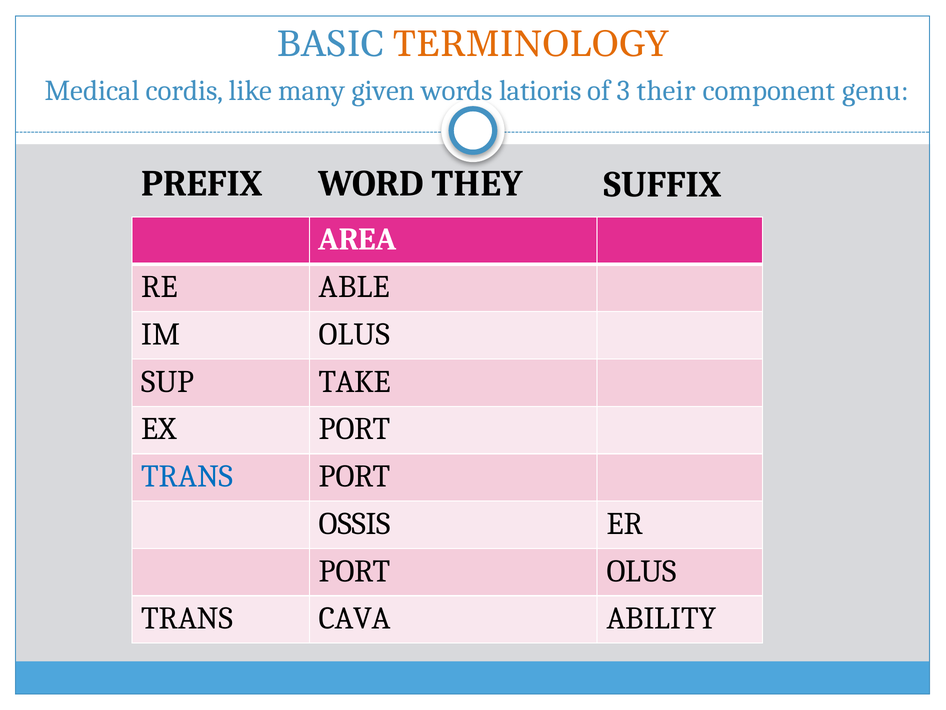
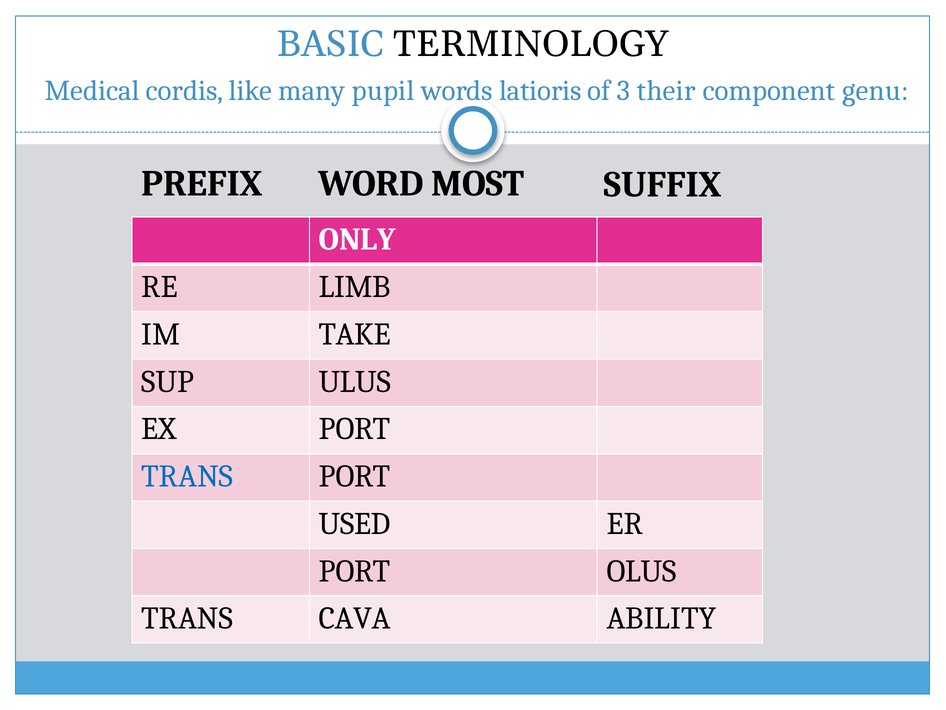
TERMINOLOGY colour: orange -> black
given: given -> pupil
THEY: THEY -> MOST
AREA: AREA -> ONLY
ABLE: ABLE -> LIMB
IM OLUS: OLUS -> TAKE
TAKE: TAKE -> ULUS
OSSIS: OSSIS -> USED
